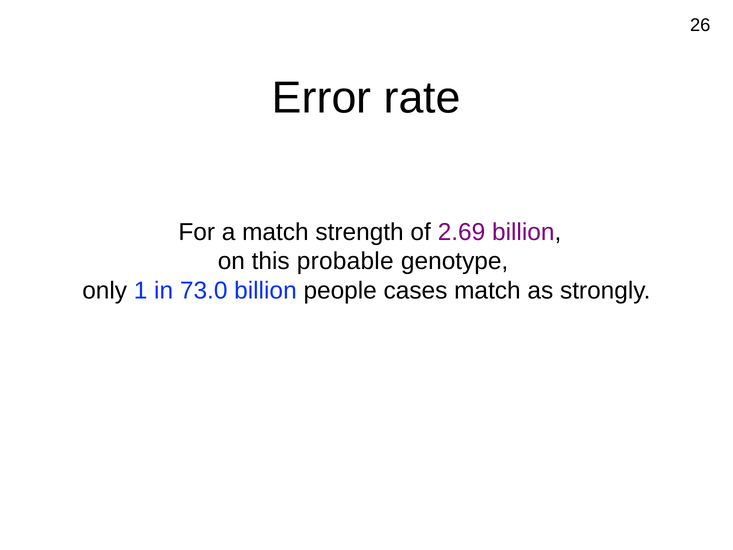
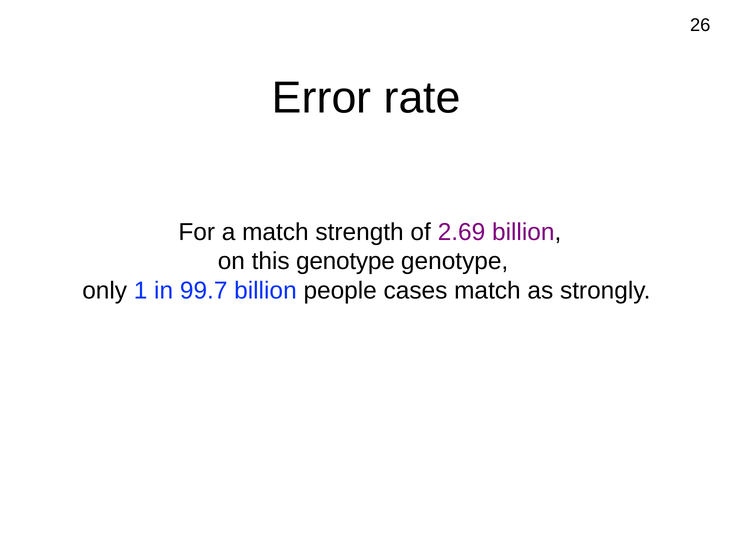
this probable: probable -> genotype
73.0: 73.0 -> 99.7
